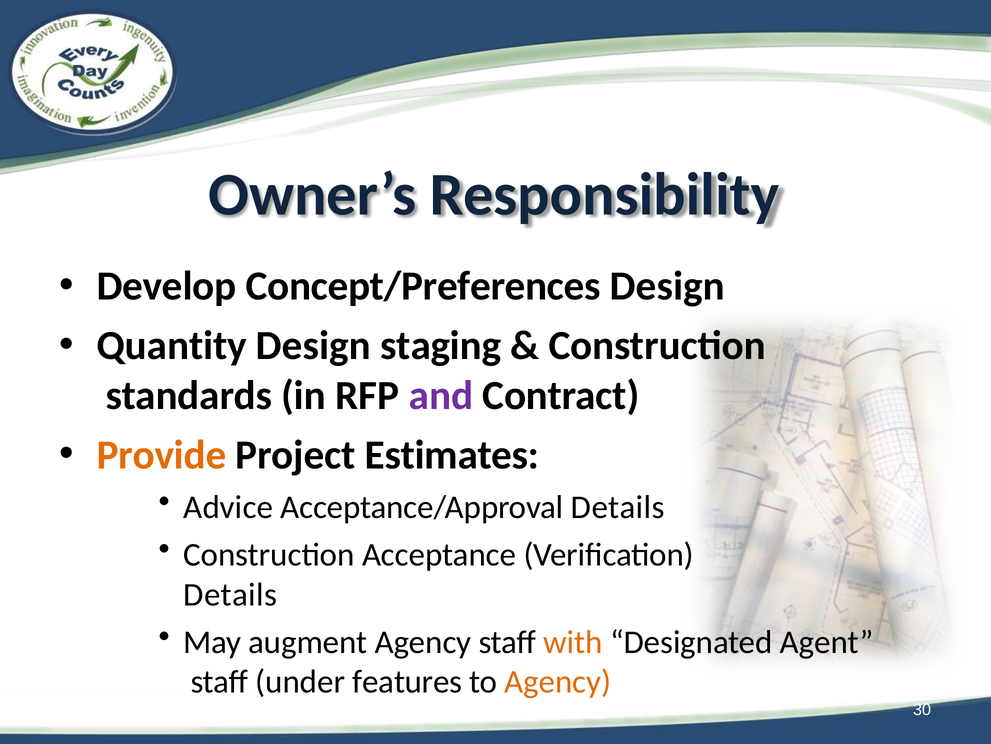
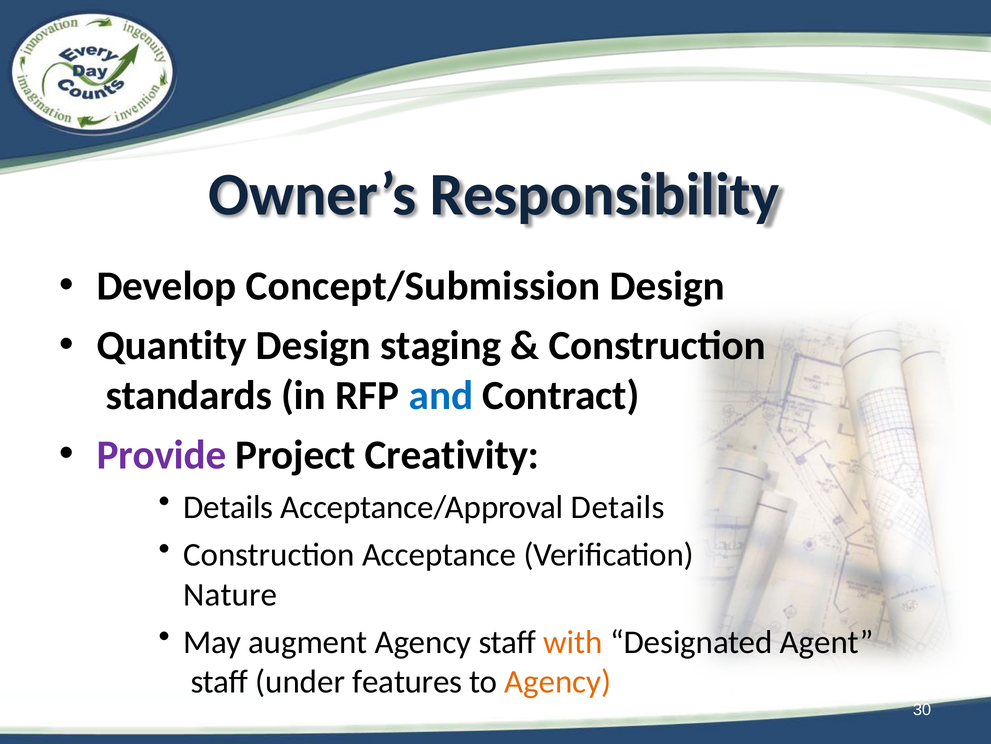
Concept/Preferences: Concept/Preferences -> Concept/Submission
and colour: purple -> blue
Provide colour: orange -> purple
Estimates: Estimates -> Creativity
Advice at (228, 507): Advice -> Details
Details at (230, 594): Details -> Nature
